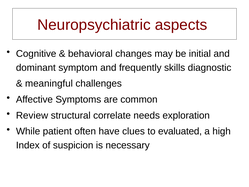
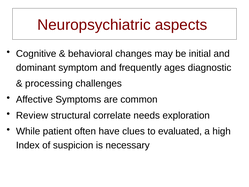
skills: skills -> ages
meaningful: meaningful -> processing
